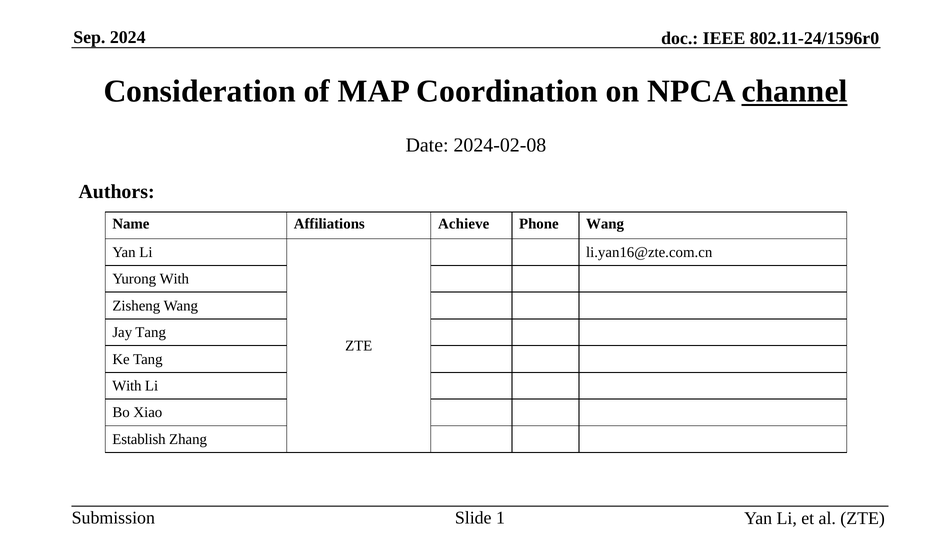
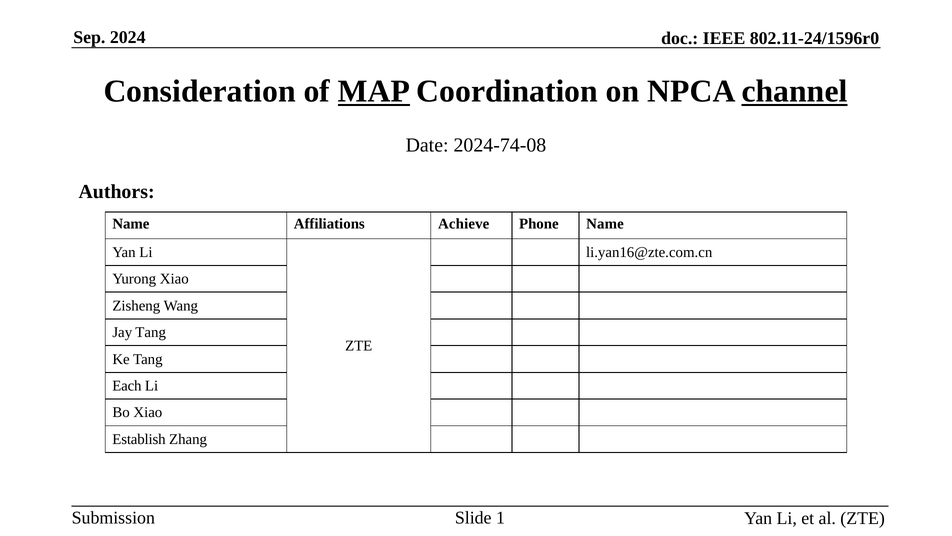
MAP underline: none -> present
2024-02-08: 2024-02-08 -> 2024-74-08
Phone Wang: Wang -> Name
Yurong With: With -> Xiao
With at (127, 385): With -> Each
